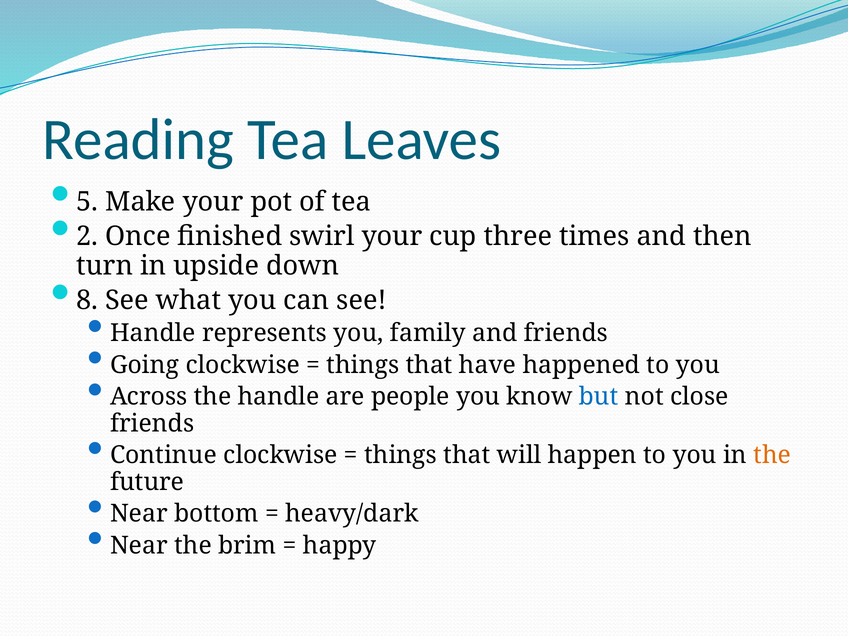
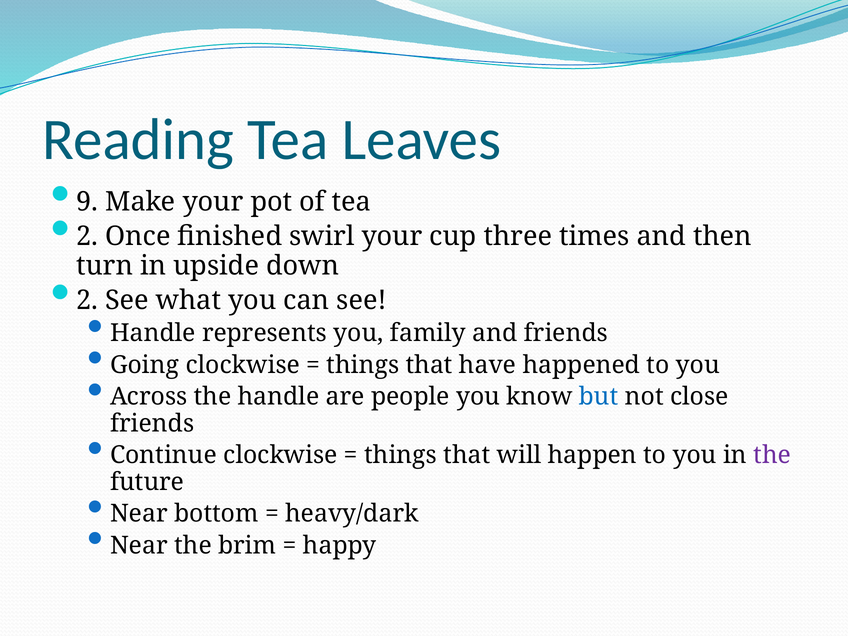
5: 5 -> 9
8 at (87, 300): 8 -> 2
the at (772, 455) colour: orange -> purple
